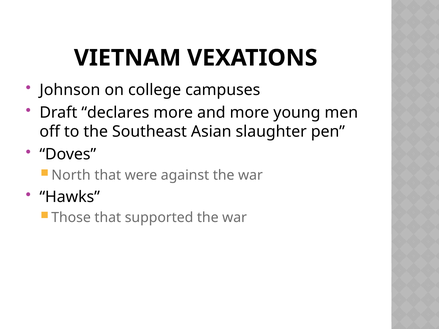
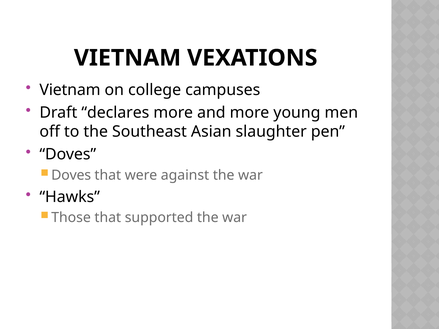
Johnson at (70, 90): Johnson -> Vietnam
North at (71, 175): North -> Doves
